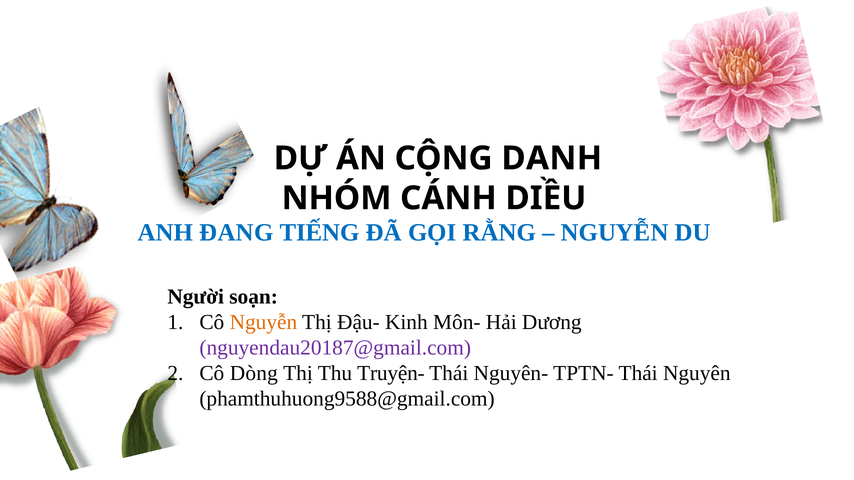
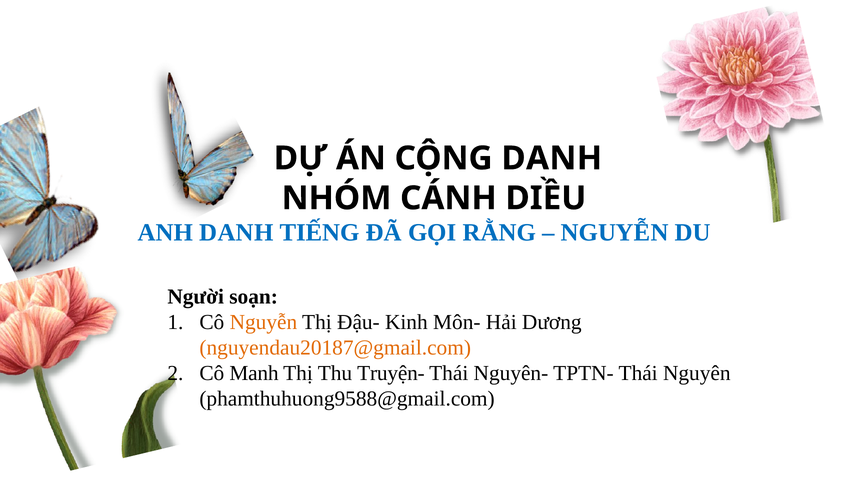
ANH ĐANG: ĐANG -> DANH
nguyendau20187@gmail.com colour: purple -> orange
Dòng: Dòng -> Manh
